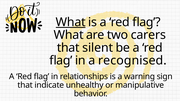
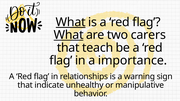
What at (69, 35) underline: none -> present
silent: silent -> teach
recognised: recognised -> importance
